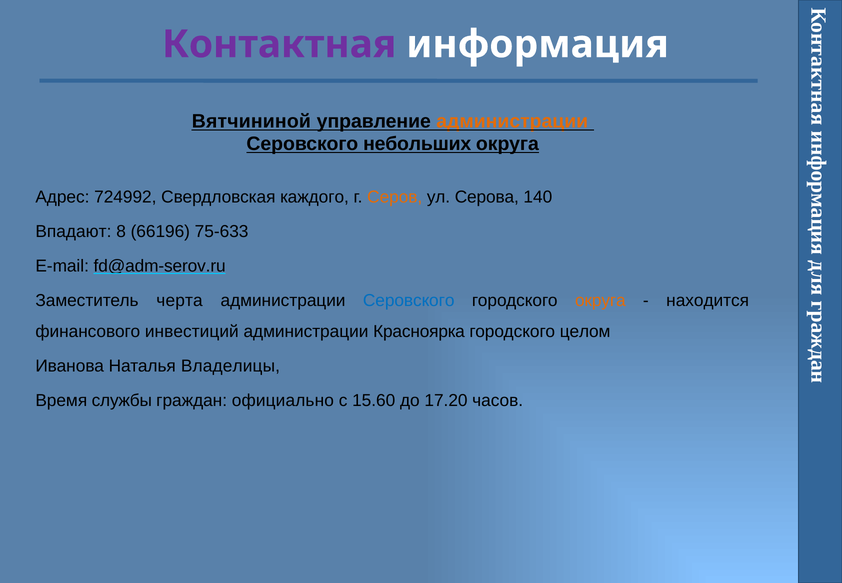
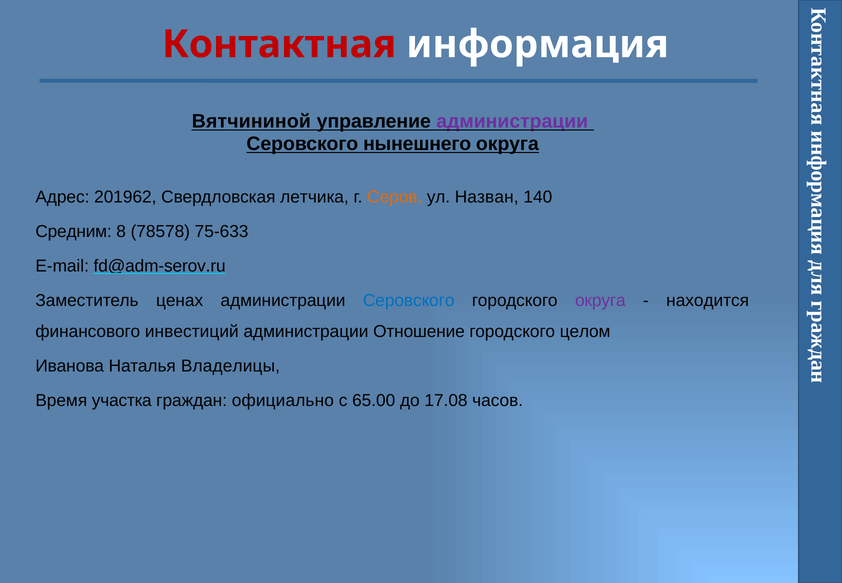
Контактная colour: purple -> red
администрации at (512, 121) colour: orange -> purple
небольших: небольших -> нынешнего
724992: 724992 -> 201962
каждого: каждого -> летчика
Серова: Серова -> Назван
Впадают: Впадают -> Средним
66196: 66196 -> 78578
черта: черта -> ценах
округа at (600, 300) colour: orange -> purple
Красноярка: Красноярка -> Отношение
службы: службы -> участка
15.60: 15.60 -> 65.00
17.20: 17.20 -> 17.08
